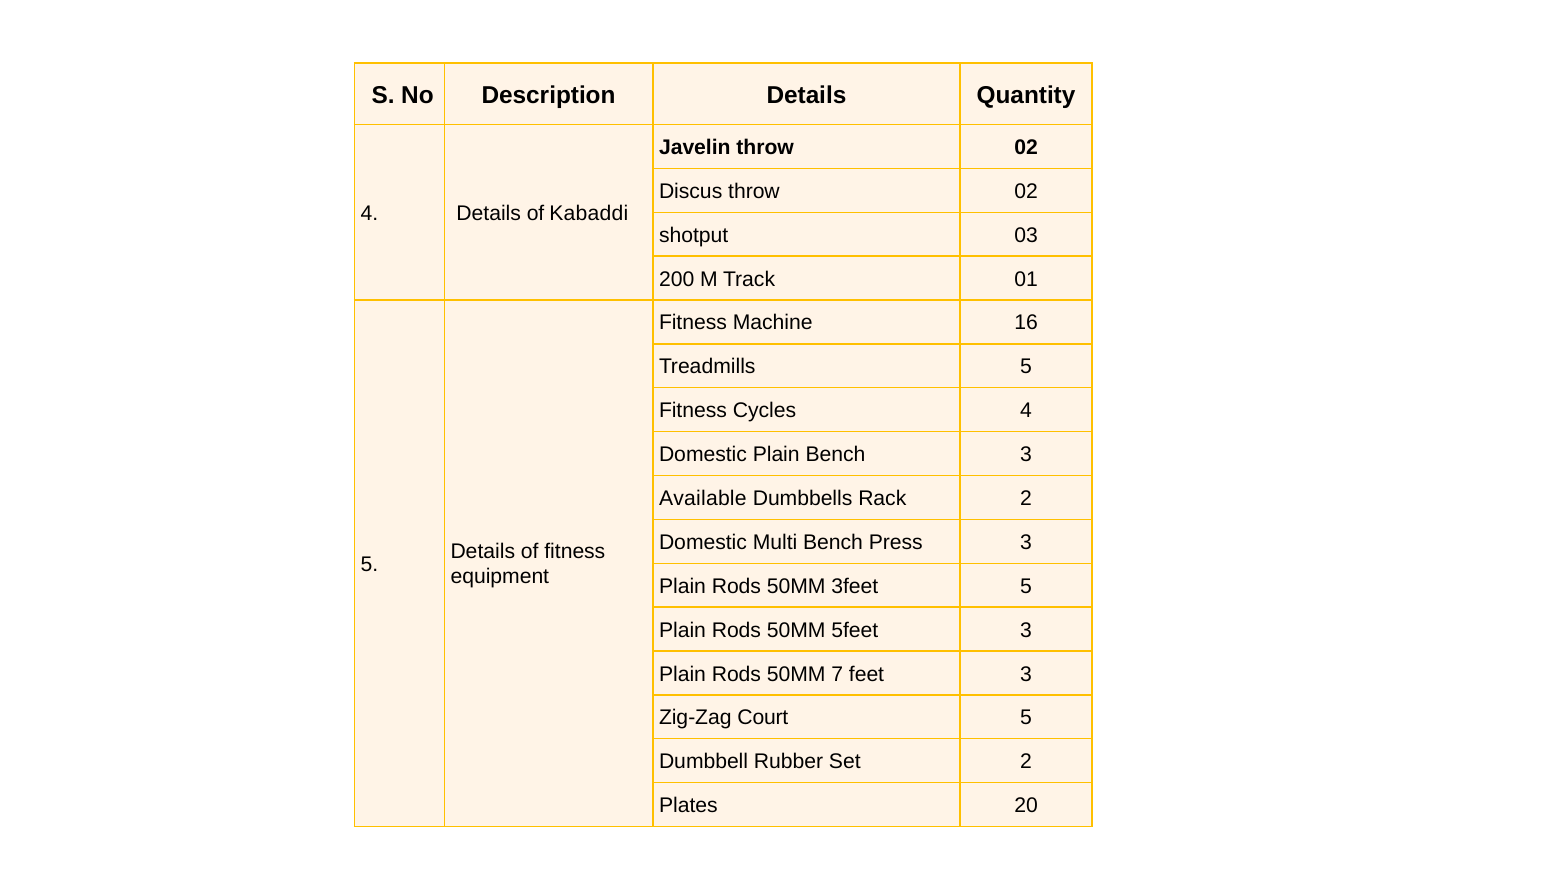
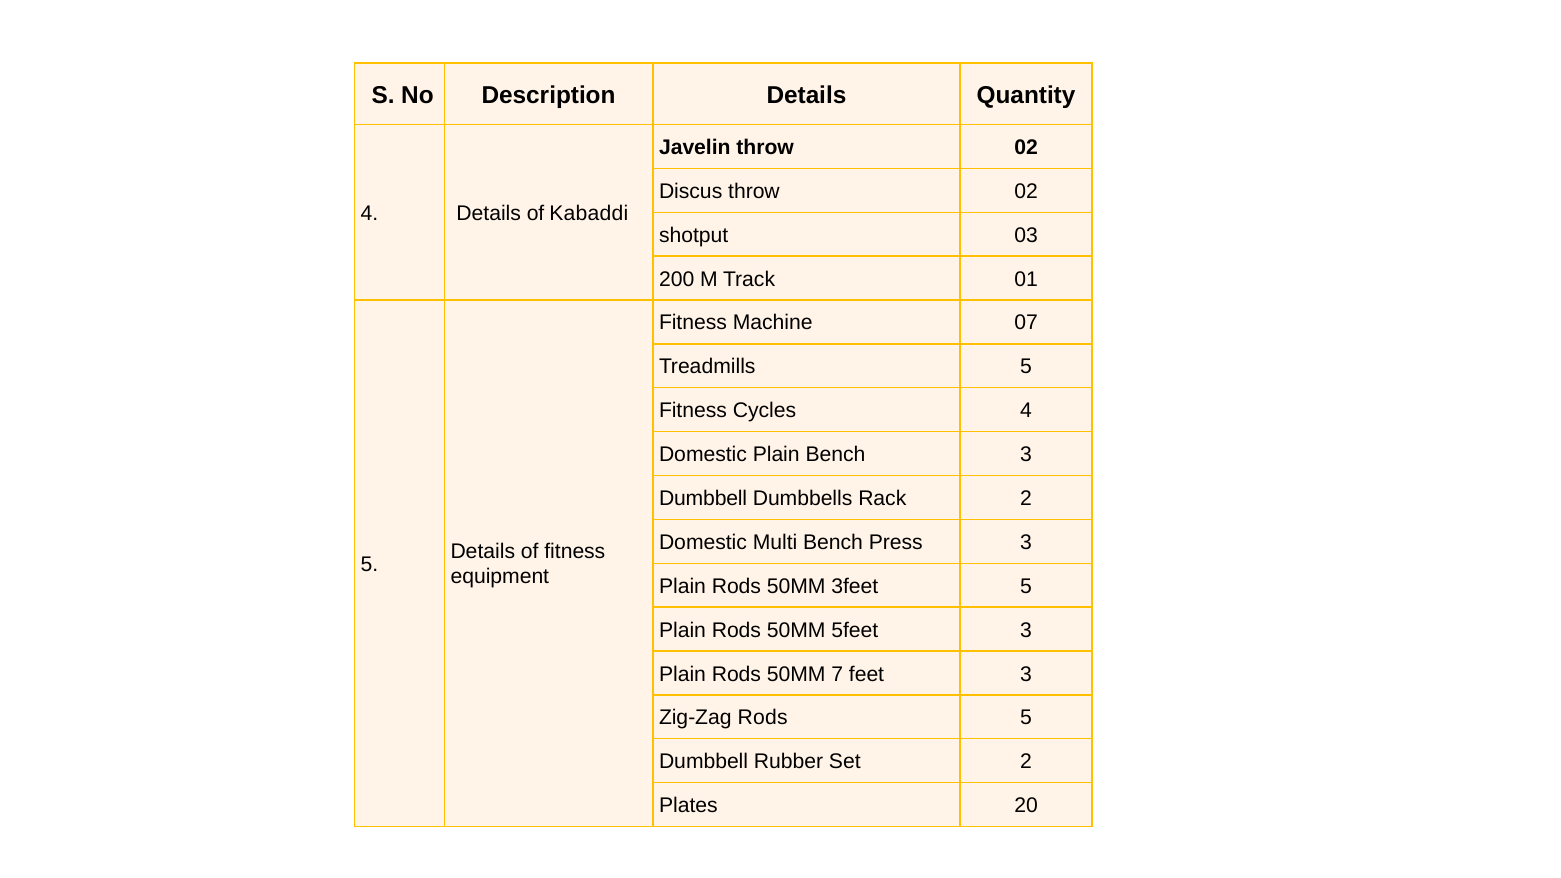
16: 16 -> 07
Available at (703, 499): Available -> Dumbbell
Zig-Zag Court: Court -> Rods
